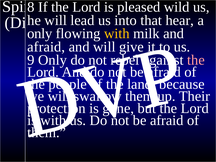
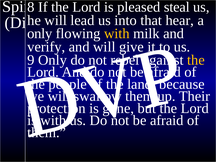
wild: wild -> steal
afraid at (46, 47): afraid -> verify
the at (196, 60) colour: pink -> yellow
